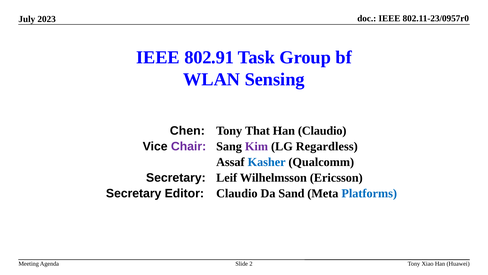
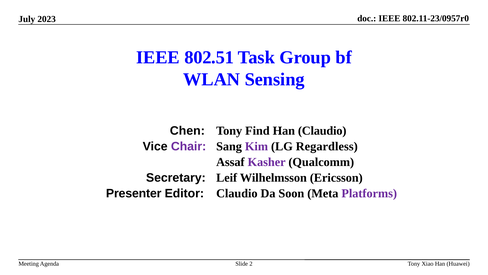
802.91: 802.91 -> 802.51
That: That -> Find
Kasher colour: blue -> purple
Secretary at (134, 193): Secretary -> Presenter
Sand: Sand -> Soon
Platforms colour: blue -> purple
